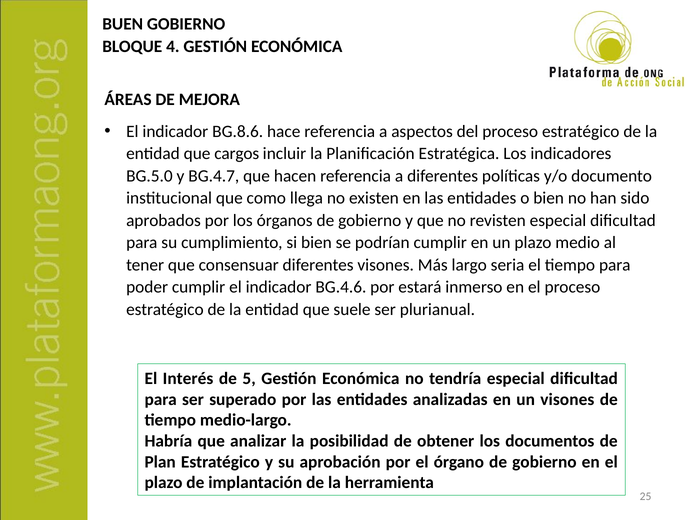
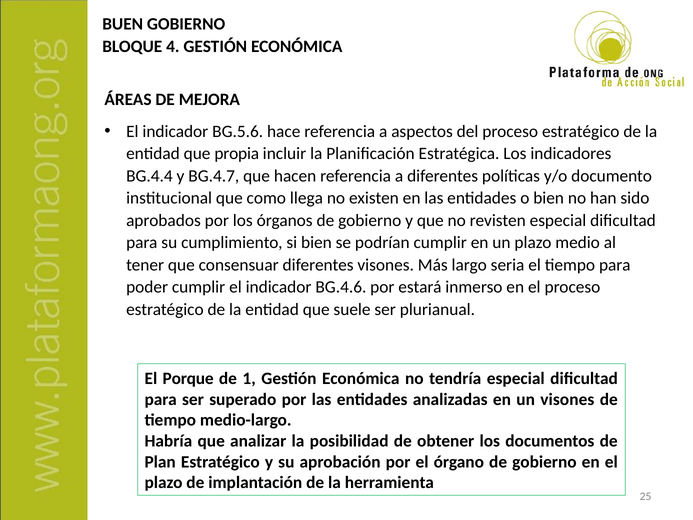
BG.8.6: BG.8.6 -> BG.5.6
cargos: cargos -> propia
BG.5.0: BG.5.0 -> BG.4.4
Interés: Interés -> Porque
5: 5 -> 1
